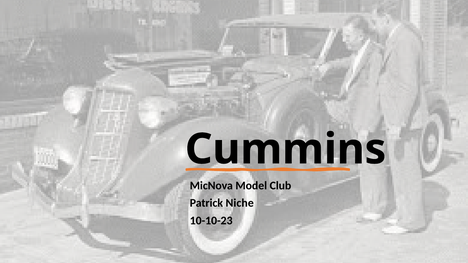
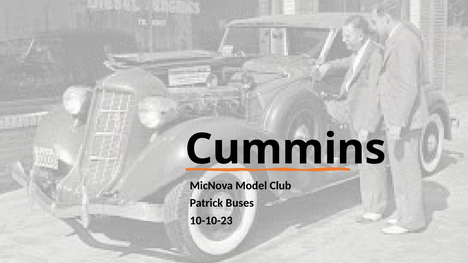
Niche: Niche -> Buses
